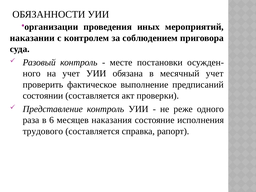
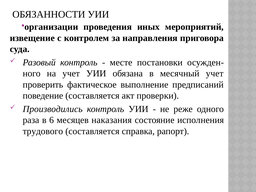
наказании: наказании -> извещение
соблюдением: соблюдением -> направления
состоянии: состоянии -> поведение
Представление: Представление -> Производились
